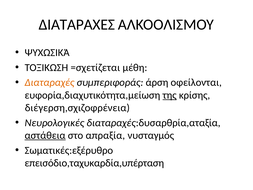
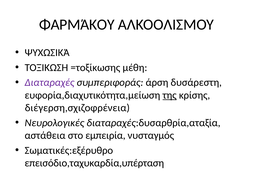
ΔΙΑΤΑΡΑΧΕΣ: ΔΙΑΤΑΡΑΧΕΣ -> ΦΑΡΜΆΚΟΥ
=σχετίζεται: =σχετίζεται -> =τοξίκωσης
Διαταραχές colour: orange -> purple
οφείλονται: οφείλονται -> δυσάρεστη
αστάθεια underline: present -> none
απραξία: απραξία -> εμπειρία
